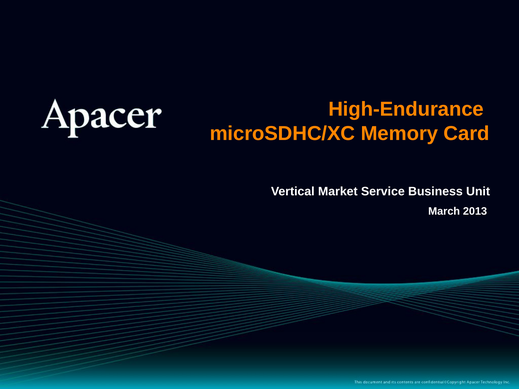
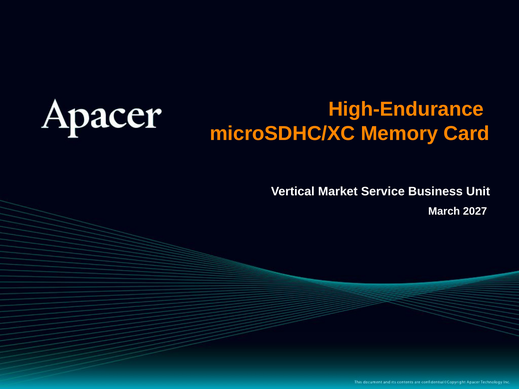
2013: 2013 -> 2027
